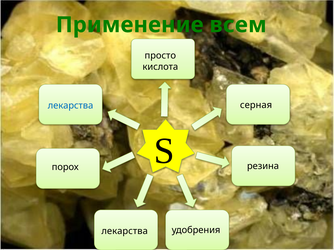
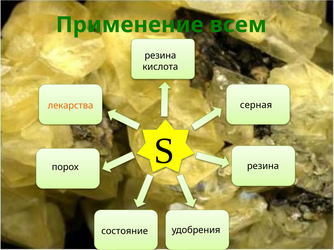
просто at (160, 56): просто -> резина
лекарства at (71, 106) colour: blue -> orange
лекарства at (125, 232): лекарства -> состояние
